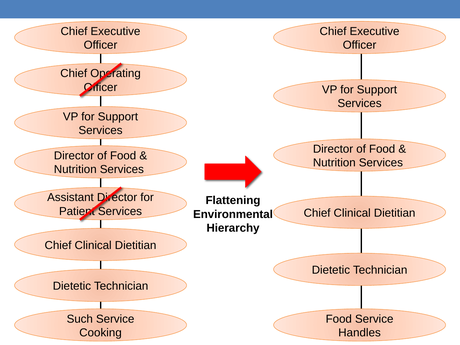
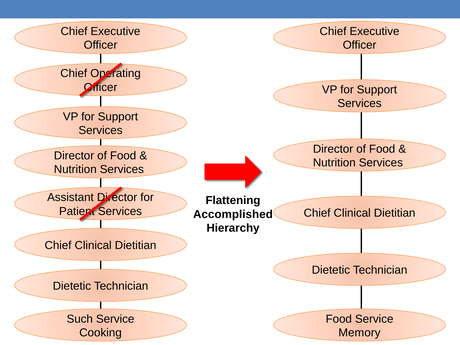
Environmental: Environmental -> Accomplished
Handles: Handles -> Memory
